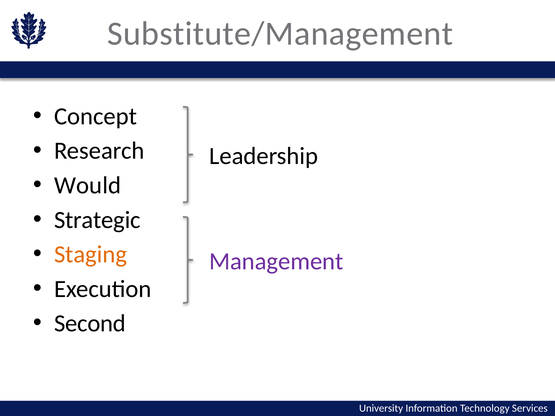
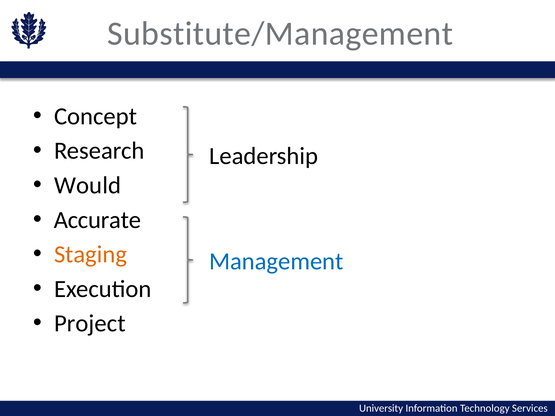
Strategic: Strategic -> Accurate
Management colour: purple -> blue
Second: Second -> Project
